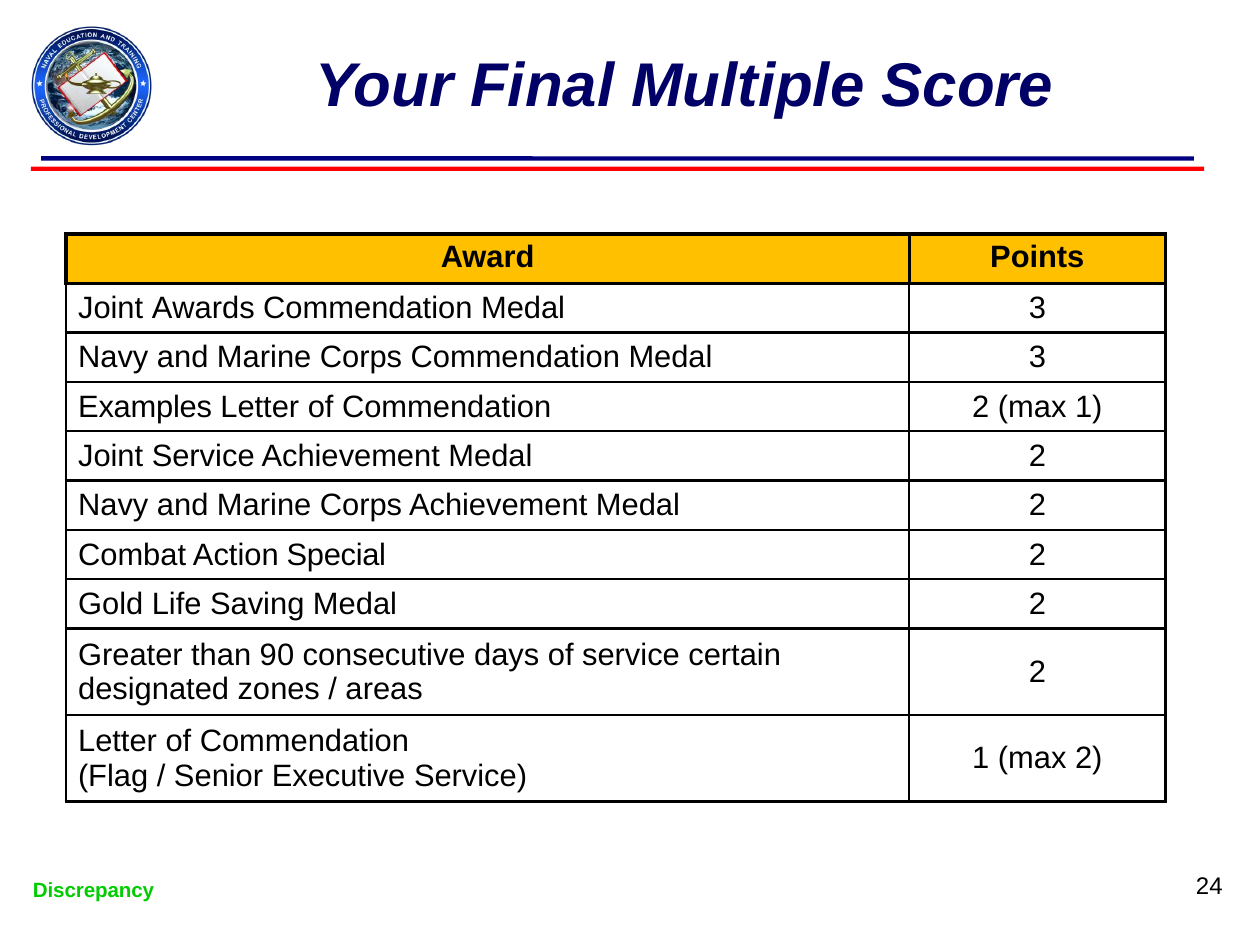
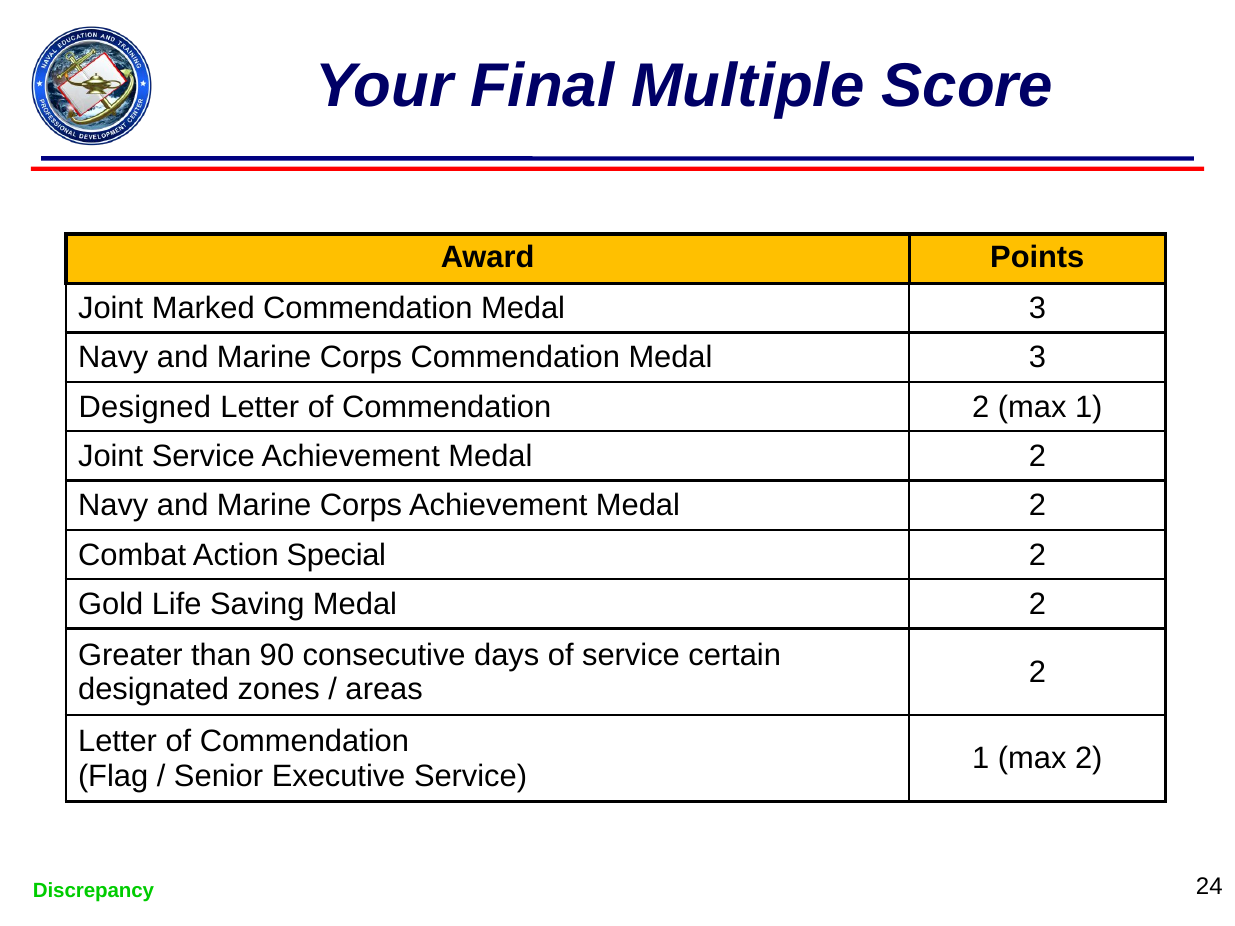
Awards: Awards -> Marked
Examples: Examples -> Designed
